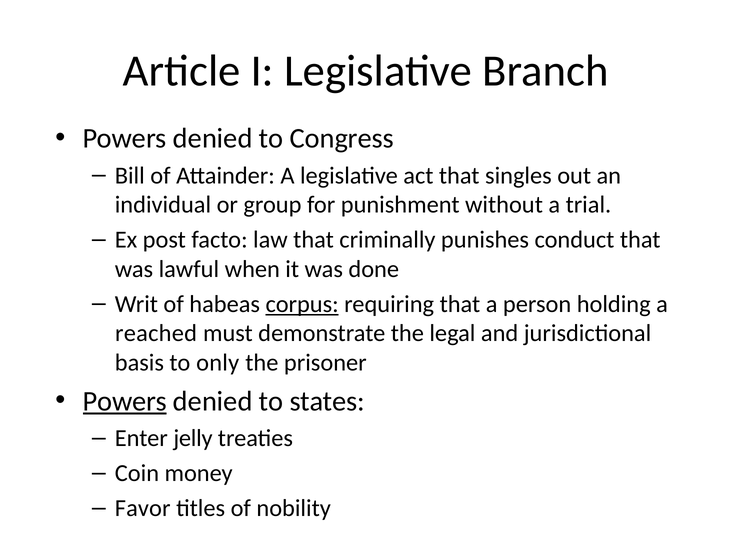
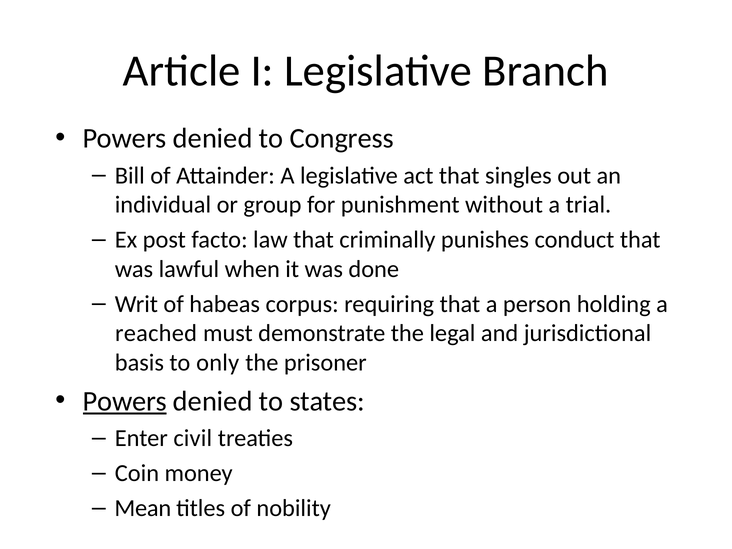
corpus underline: present -> none
jelly: jelly -> civil
Favor: Favor -> Mean
